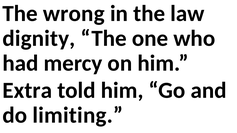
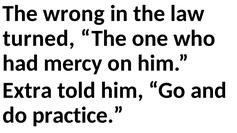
dignity: dignity -> turned
limiting: limiting -> practice
